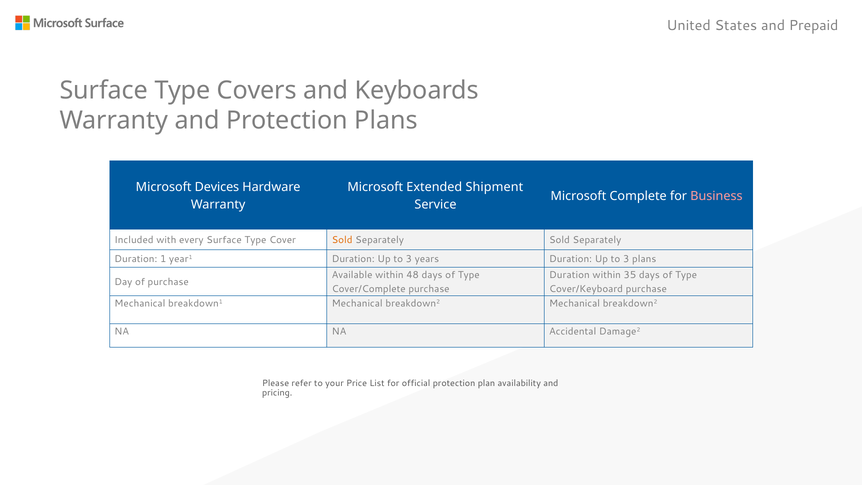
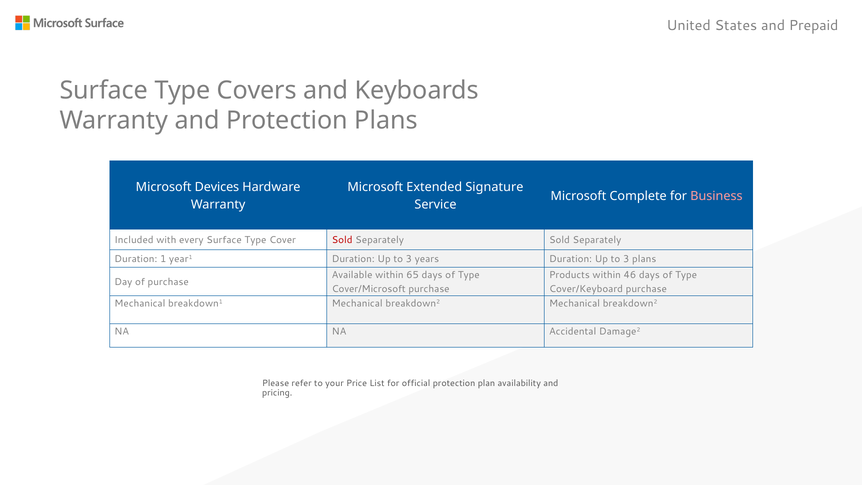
Shipment: Shipment -> Signature
Sold at (342, 240) colour: orange -> red
48: 48 -> 65
Duration at (569, 275): Duration -> Products
35: 35 -> 46
Cover/Complete: Cover/Complete -> Cover/Microsoft
